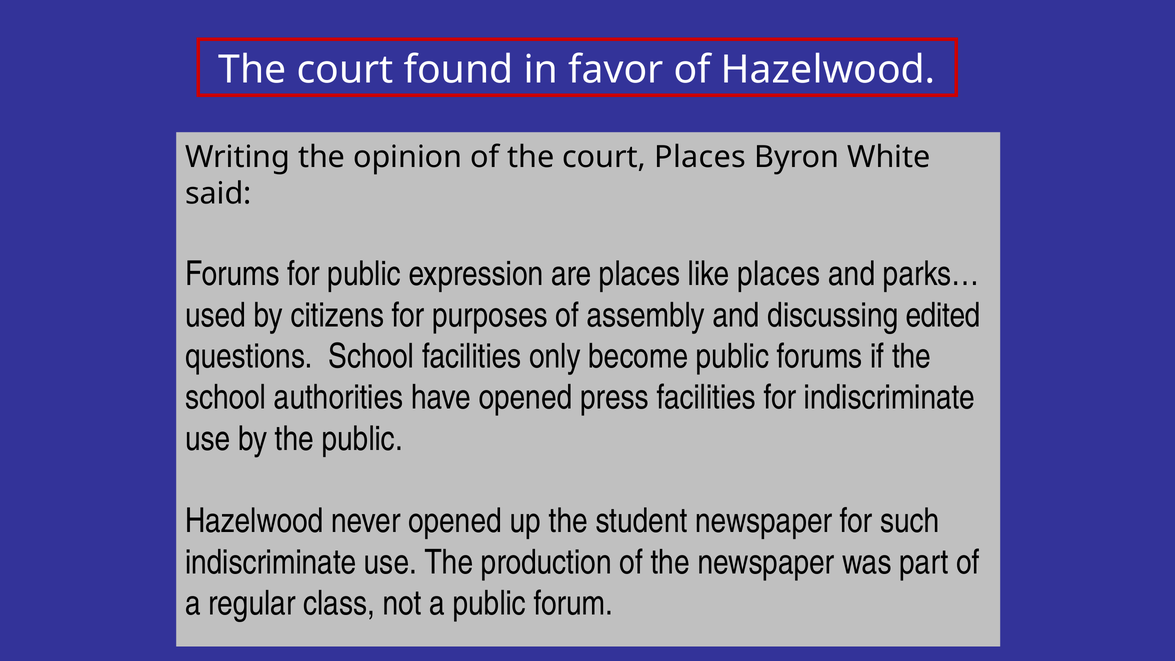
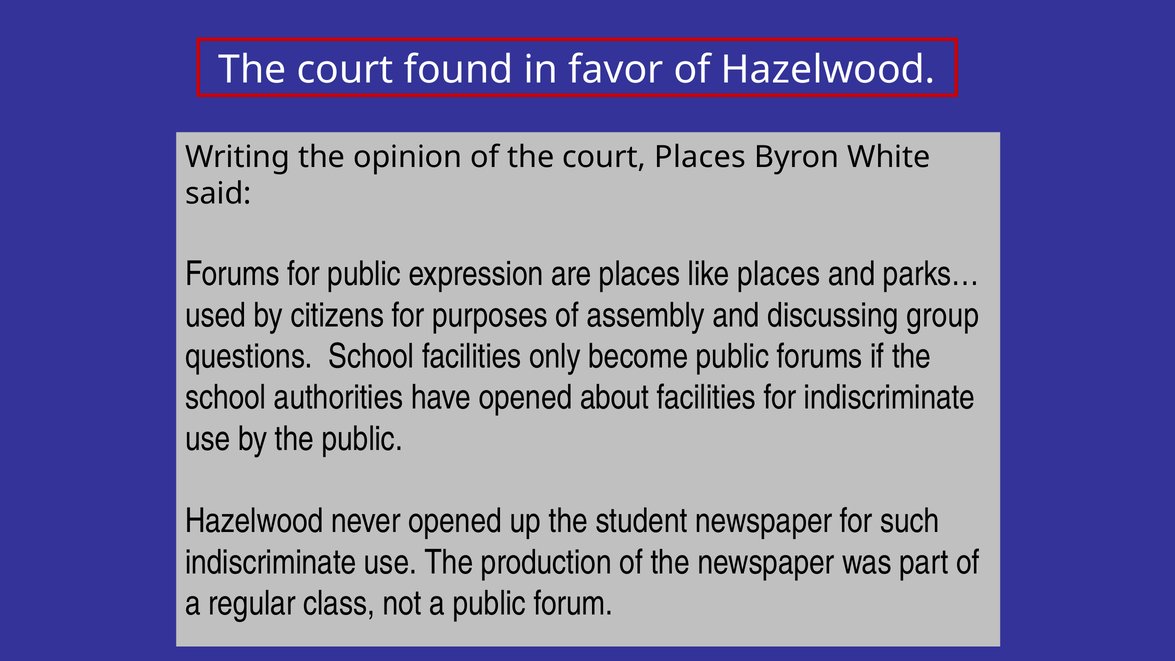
edited: edited -> group
press: press -> about
